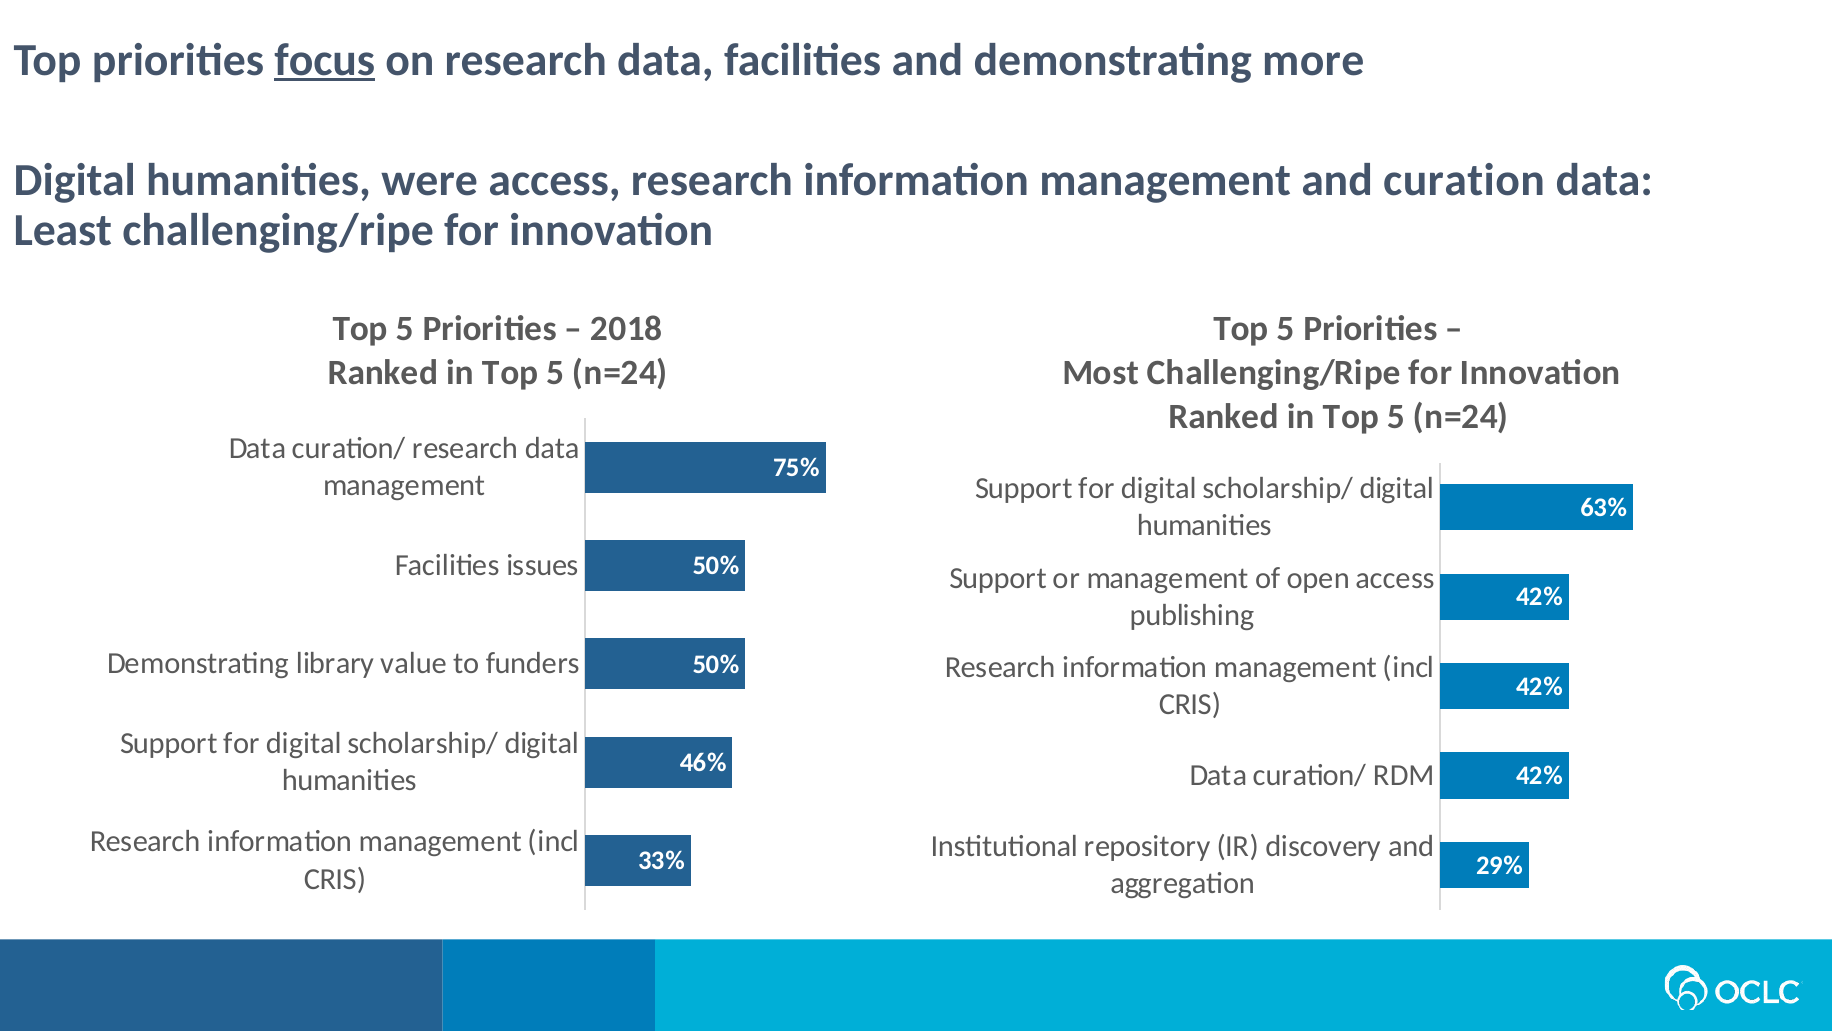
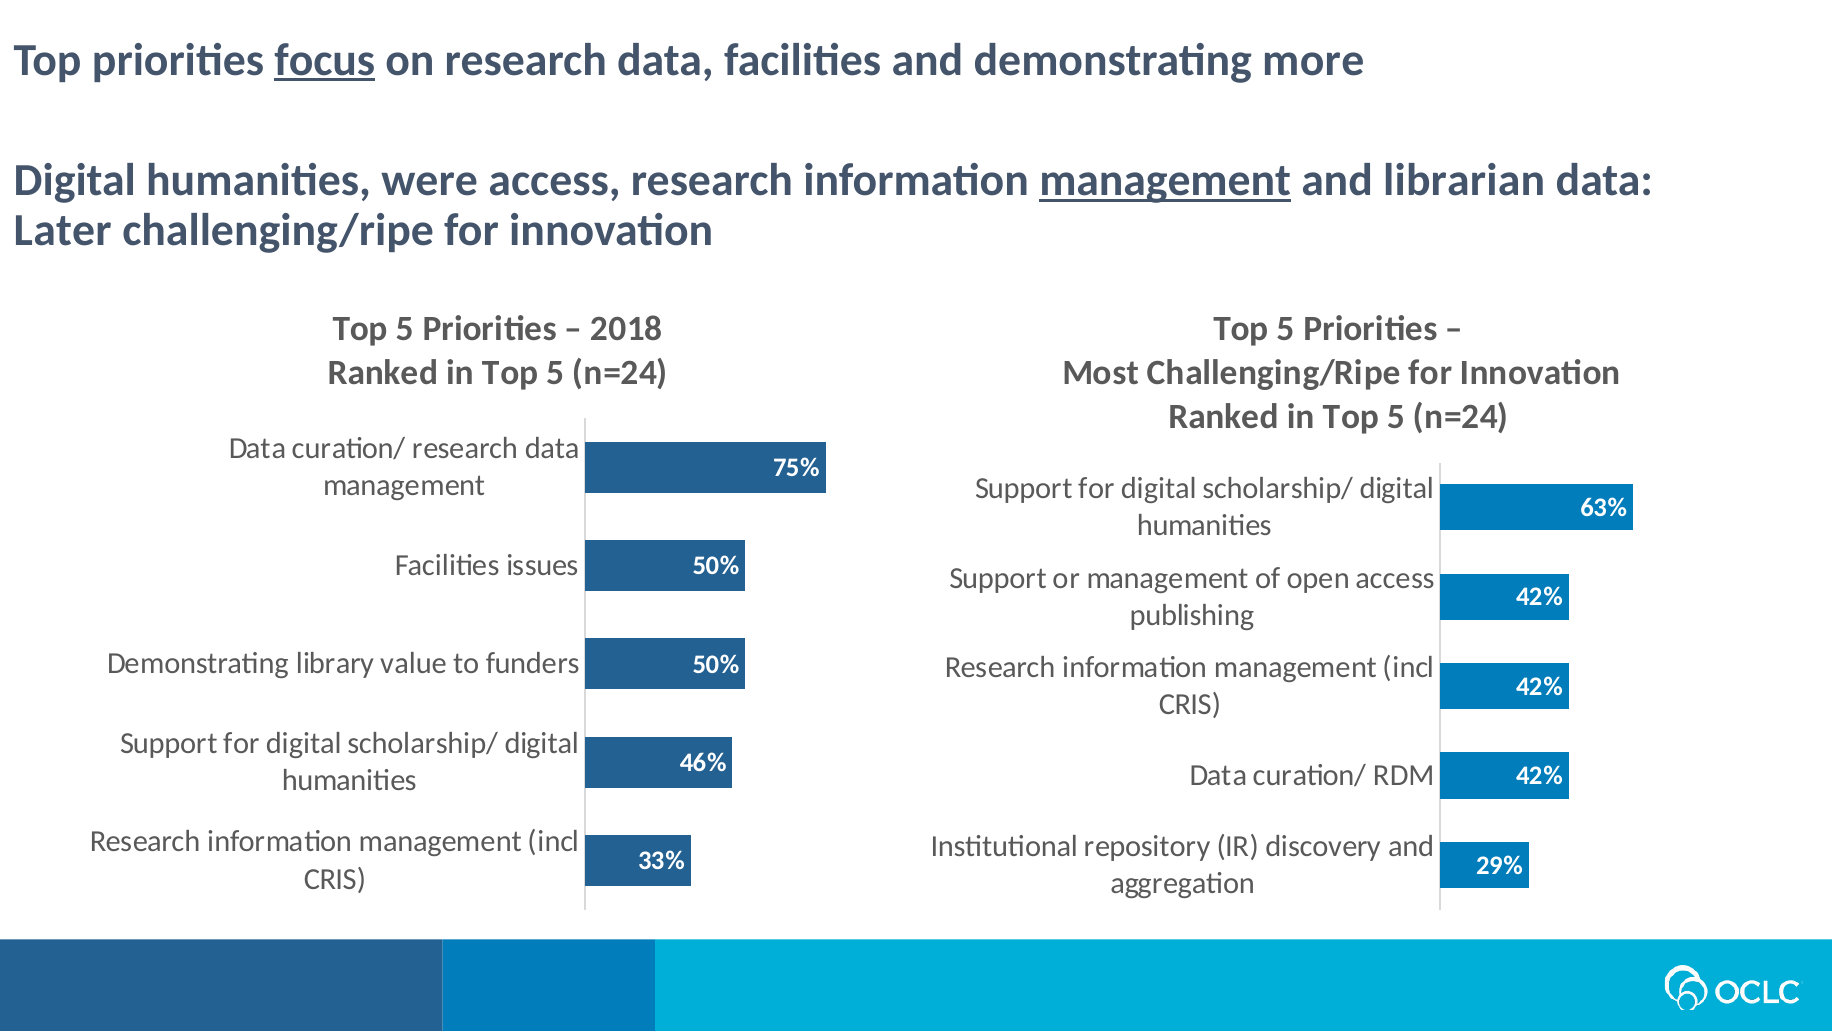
management at (1165, 181) underline: none -> present
curation: curation -> librarian
Least: Least -> Later
